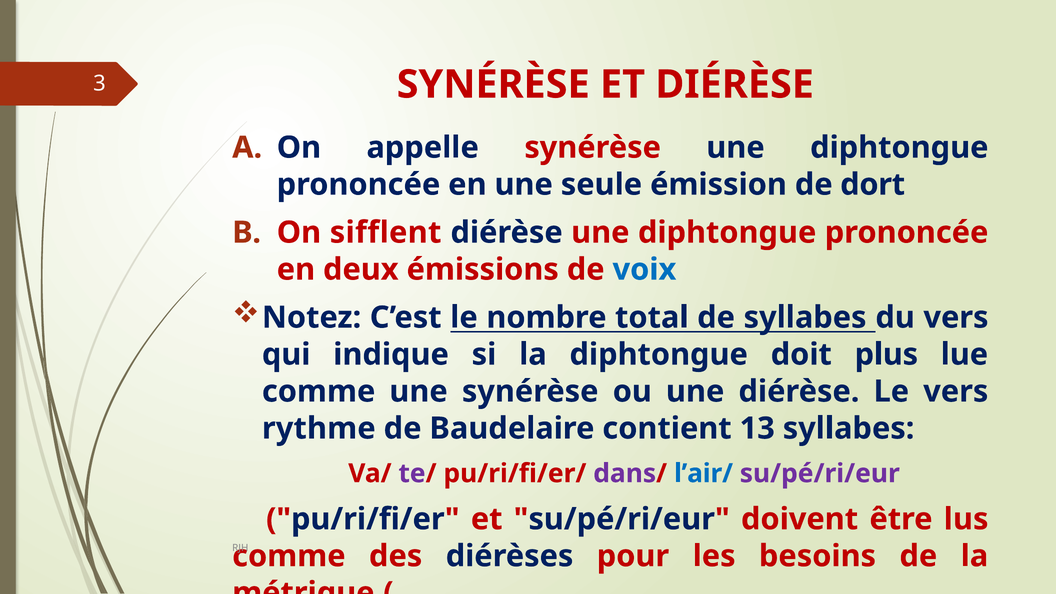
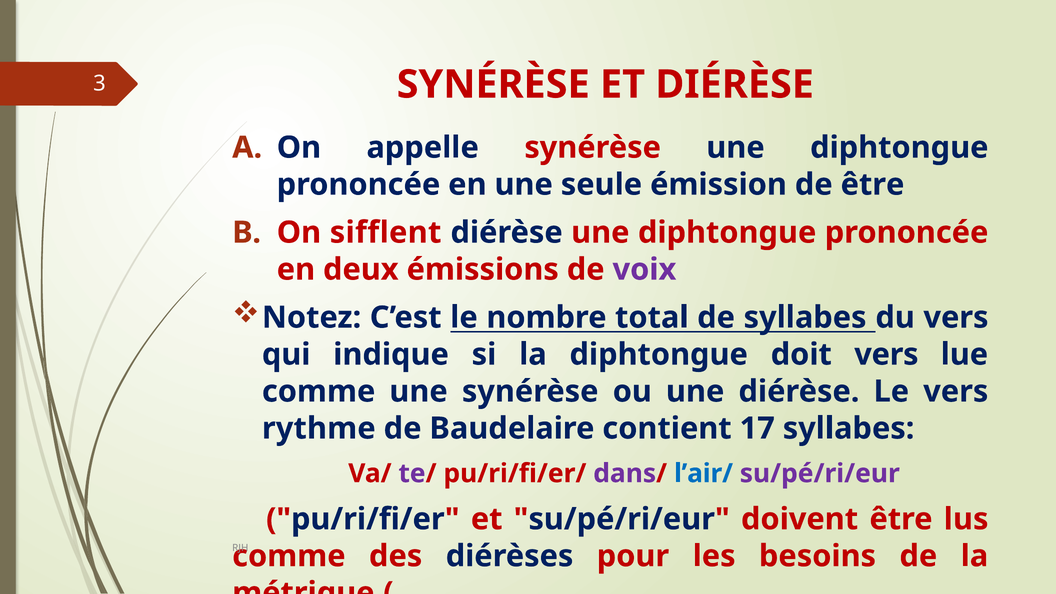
de dort: dort -> être
voix colour: blue -> purple
doit plus: plus -> vers
13: 13 -> 17
